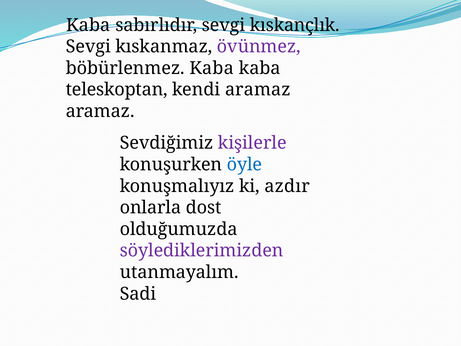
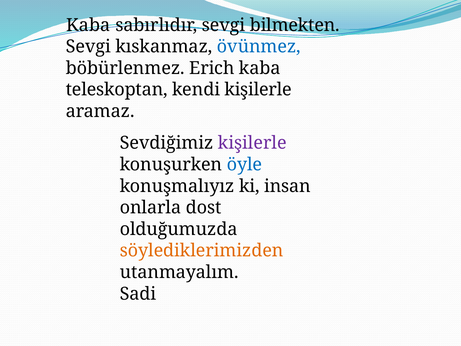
kıskançlık: kıskançlık -> bilmekten
övünmez colour: purple -> blue
böbürlenmez Kaba: Kaba -> Erich
kendi aramaz: aramaz -> kişilerle
azdır: azdır -> insan
söylediklerimizden colour: purple -> orange
